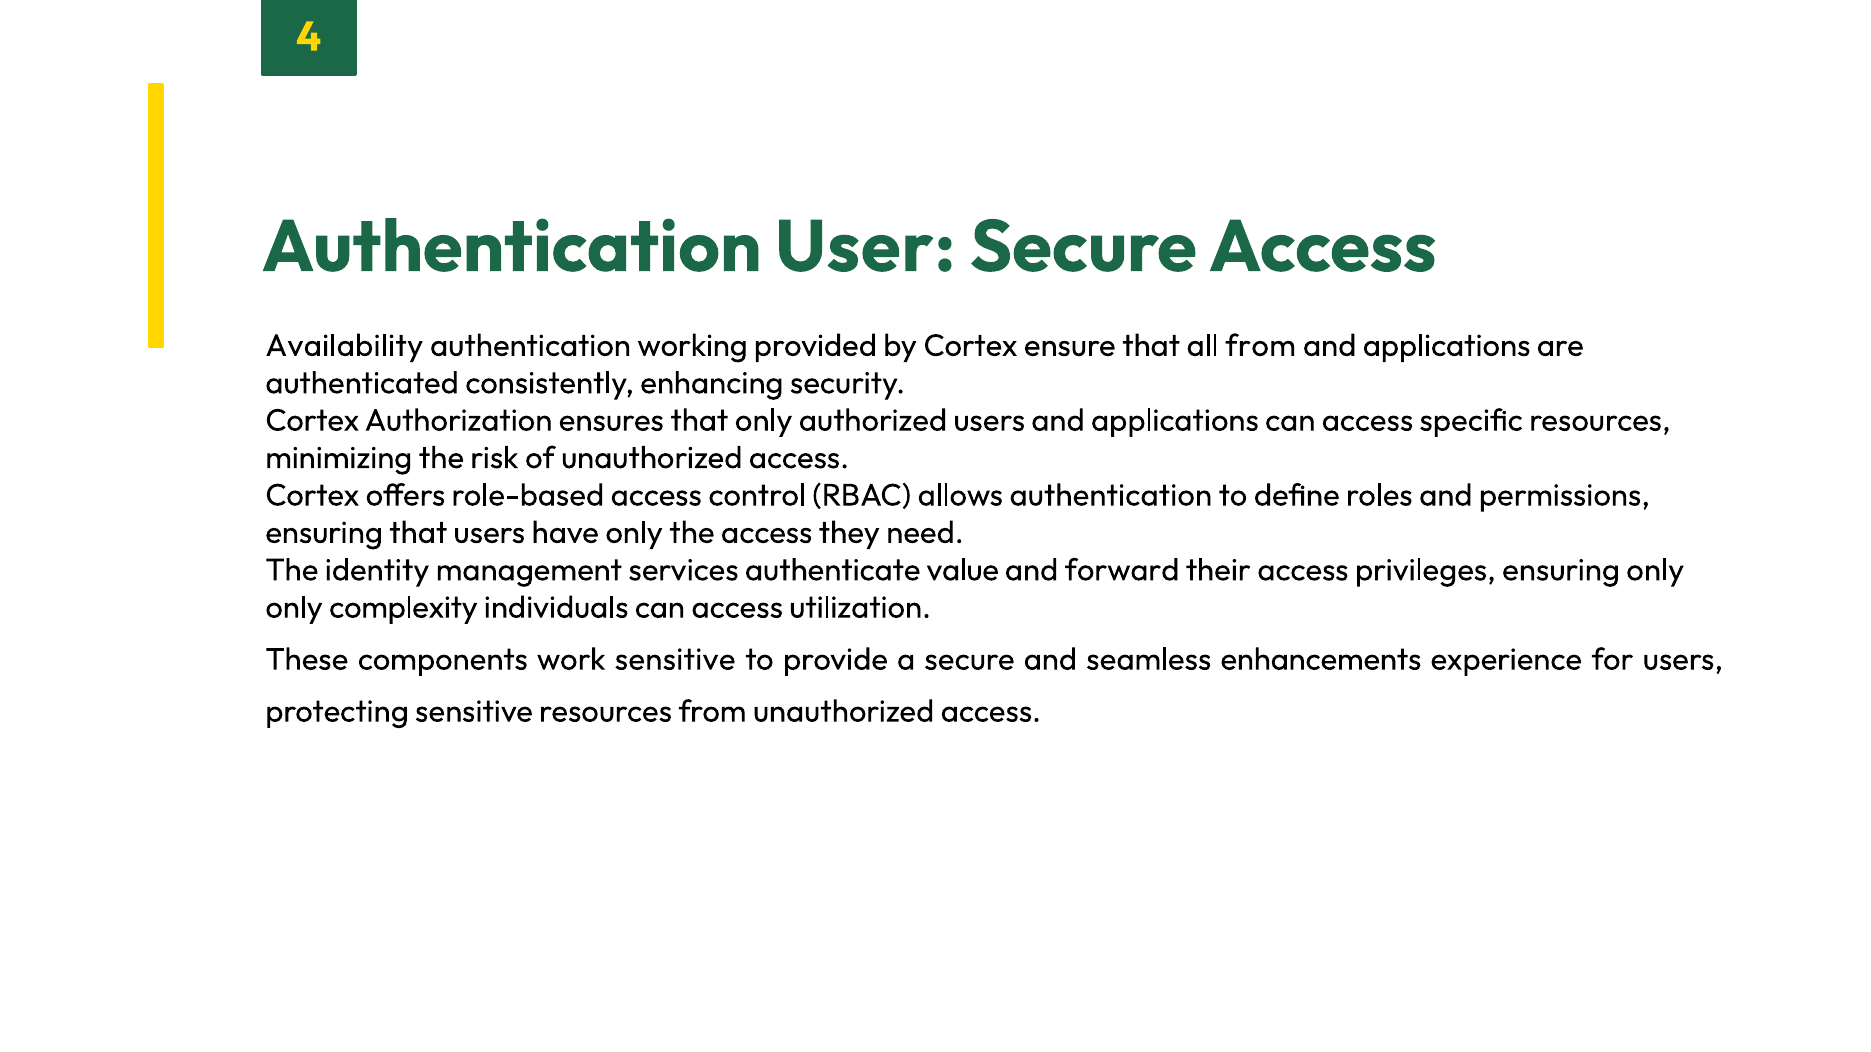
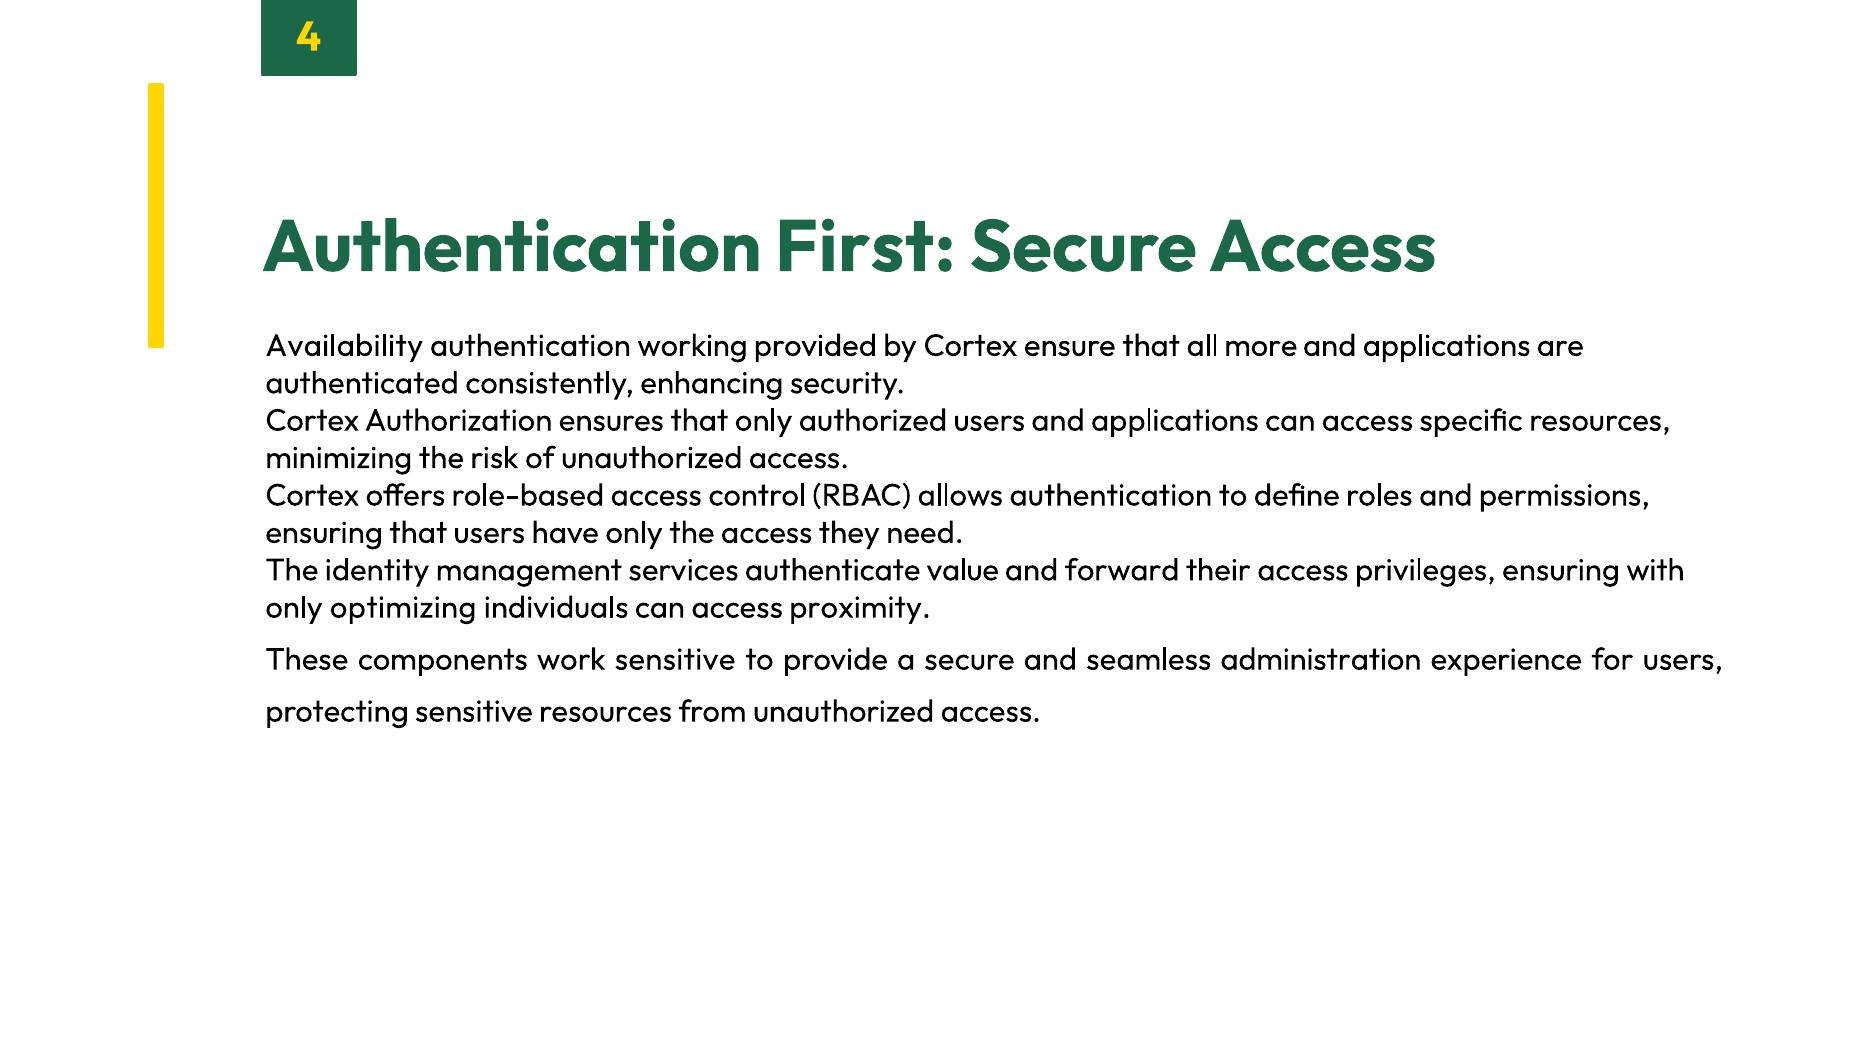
User: User -> First
all from: from -> more
ensuring only: only -> with
complexity: complexity -> optimizing
utilization: utilization -> proximity
enhancements: enhancements -> administration
